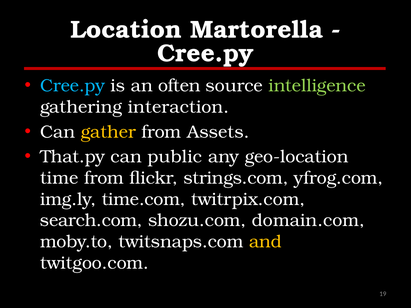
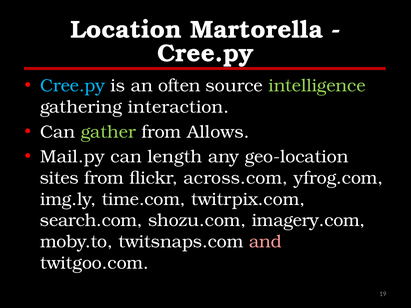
gather colour: yellow -> light green
Assets: Assets -> Allows
That.py: That.py -> Mail.py
public: public -> length
time: time -> sites
strings.com: strings.com -> across.com
domain.com: domain.com -> imagery.com
and colour: yellow -> pink
